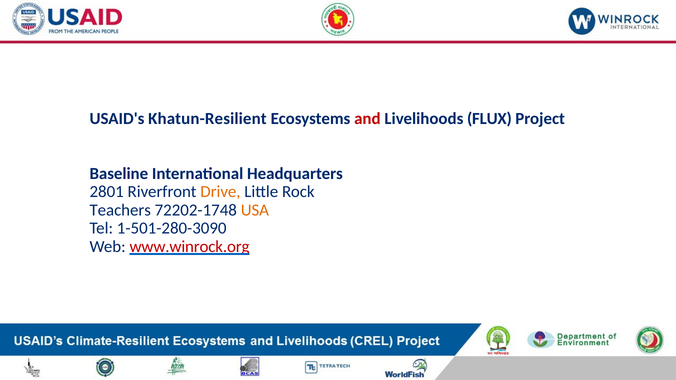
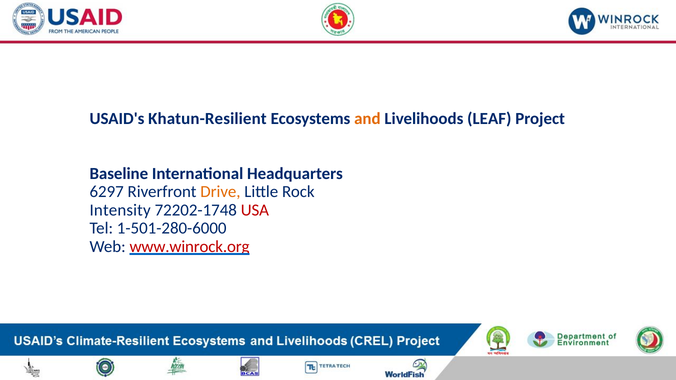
and colour: red -> orange
FLUX: FLUX -> LEAF
2801: 2801 -> 6297
Teachers: Teachers -> Intensity
USA colour: orange -> red
1-501-280-3090: 1-501-280-3090 -> 1-501-280-6000
